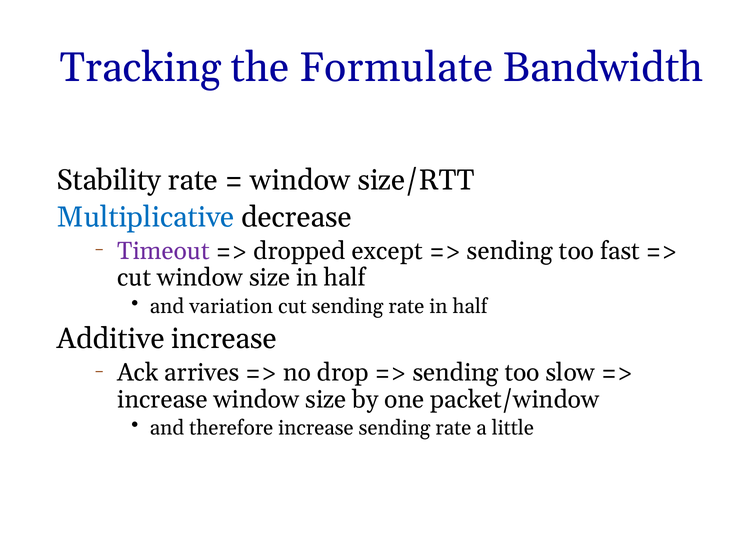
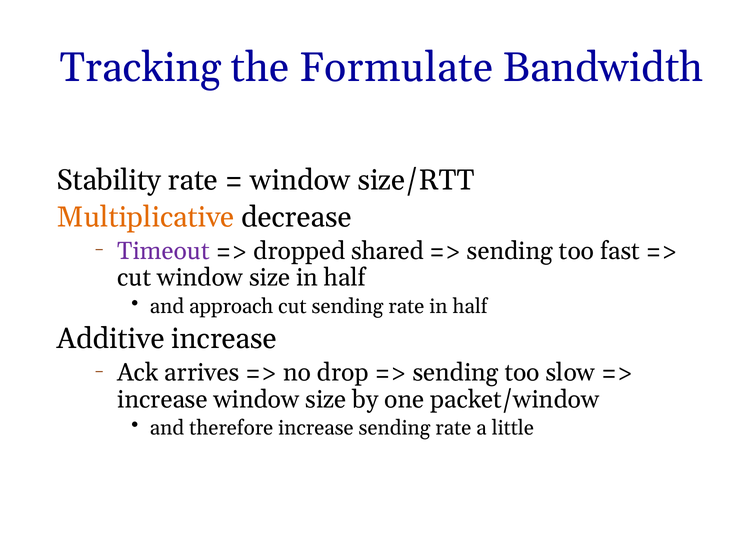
Multiplicative colour: blue -> orange
except: except -> shared
variation: variation -> approach
